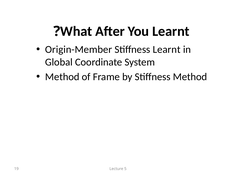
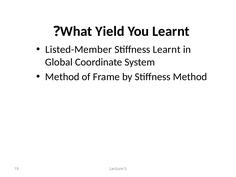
After: After -> Yield
Origin-Member: Origin-Member -> Listed-Member
